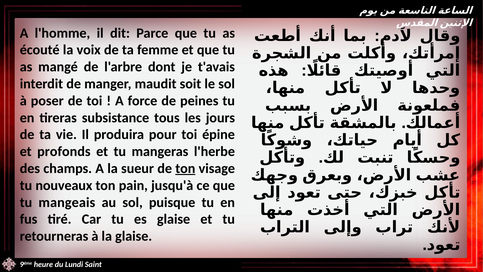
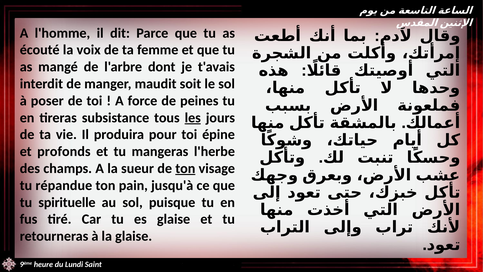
les underline: none -> present
nouveaux: nouveaux -> répandue
mangeais: mangeais -> spirituelle
